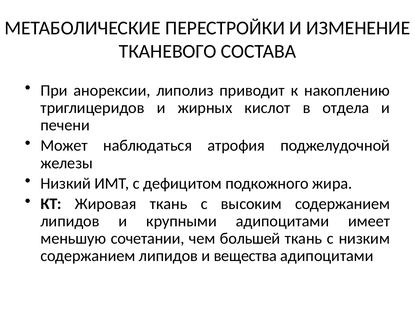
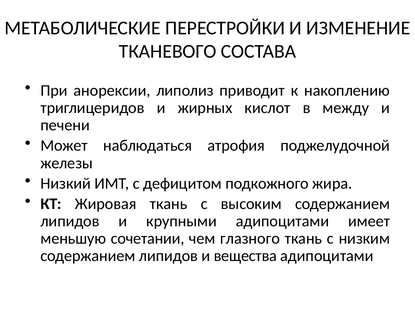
отдела: отдела -> между
большей: большей -> глазного
